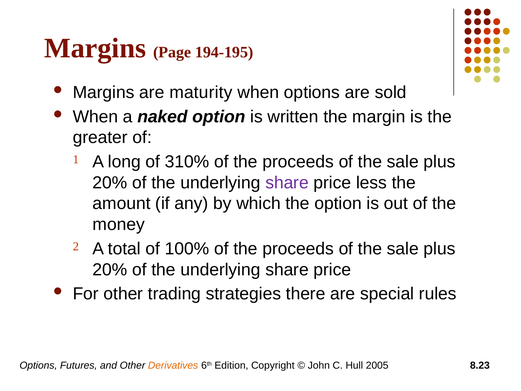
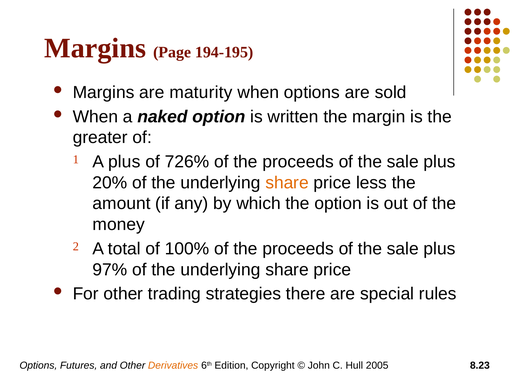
A long: long -> plus
310%: 310% -> 726%
share at (287, 183) colour: purple -> orange
20% at (110, 269): 20% -> 97%
